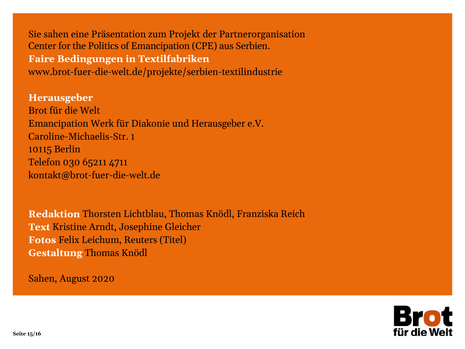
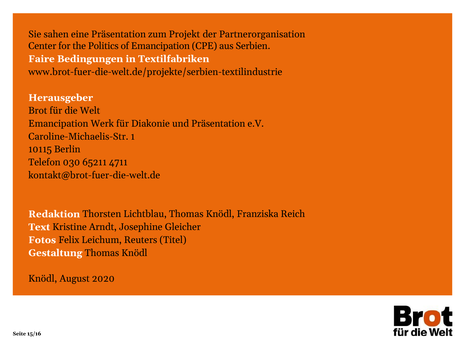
und Herausgeber: Herausgeber -> Präsentation
Sahen at (43, 279): Sahen -> Knödl
